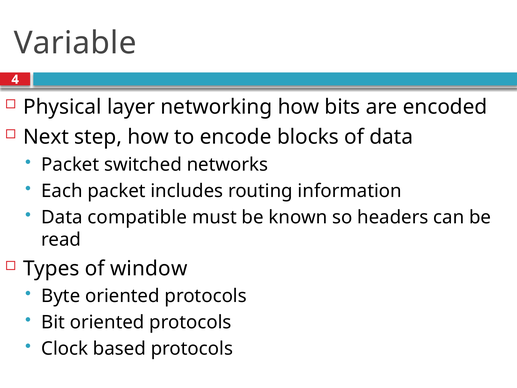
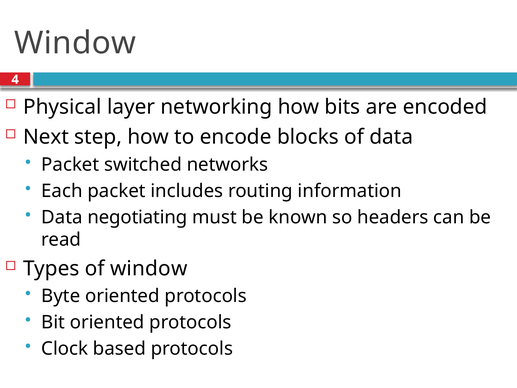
Variable at (75, 43): Variable -> Window
compatible: compatible -> negotiating
